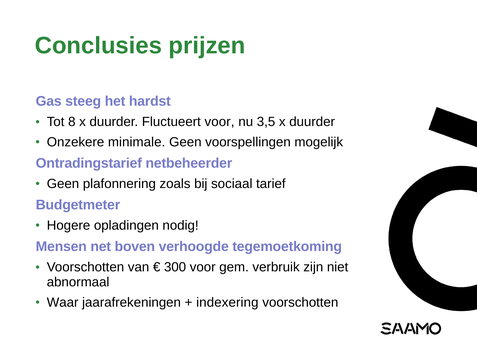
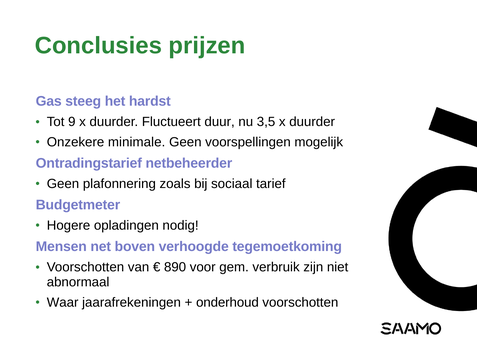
8: 8 -> 9
Fluctueert voor: voor -> duur
300: 300 -> 890
indexering: indexering -> onderhoud
